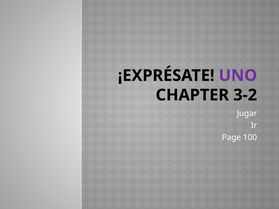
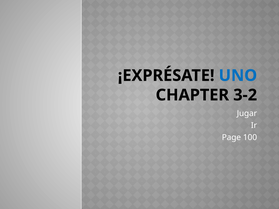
UNO colour: purple -> blue
